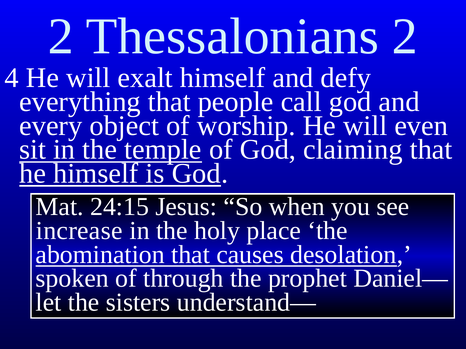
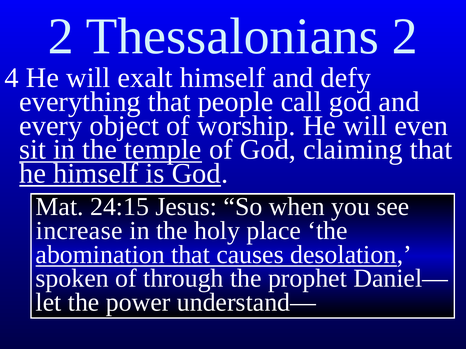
sisters: sisters -> power
